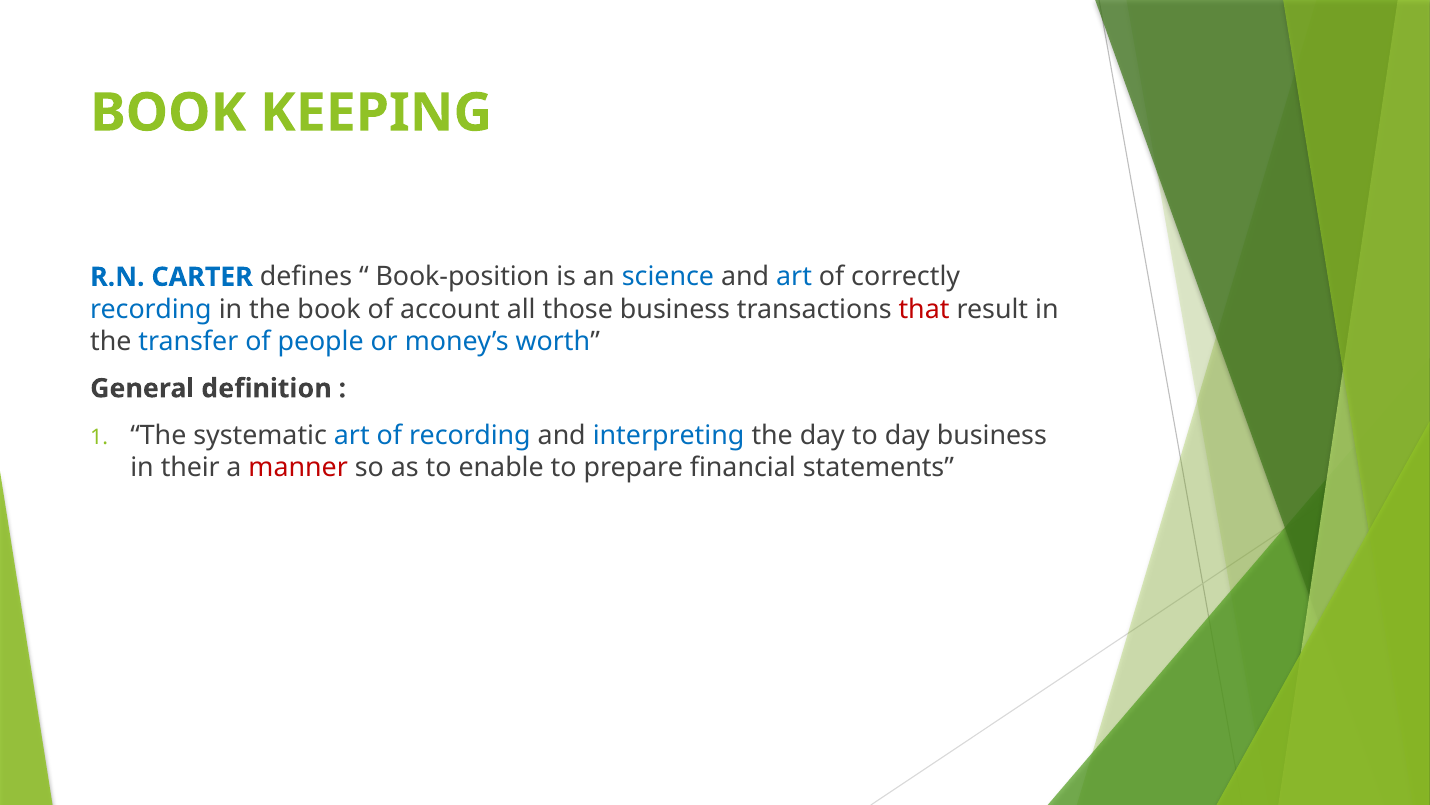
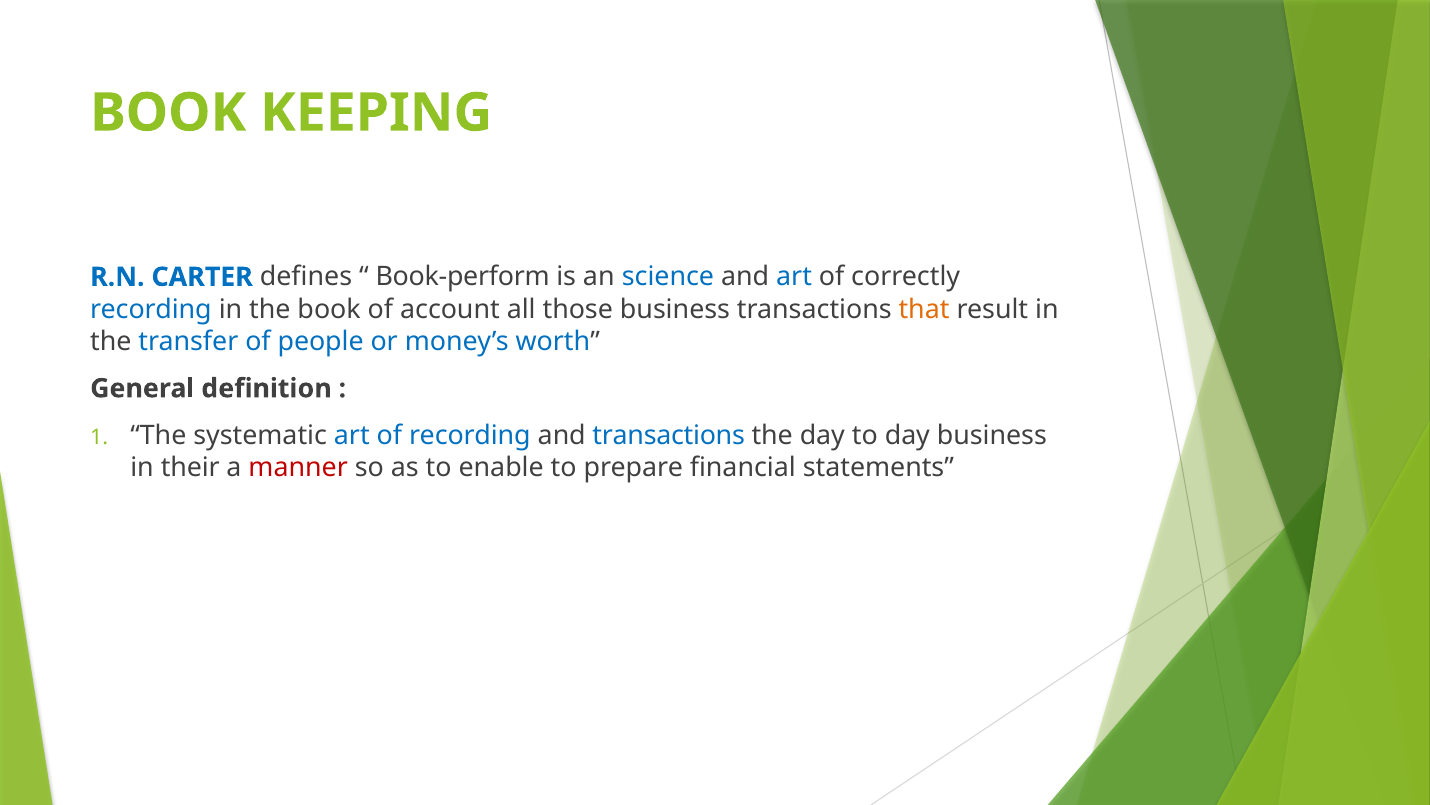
Book-position: Book-position -> Book-perform
that colour: red -> orange
and interpreting: interpreting -> transactions
